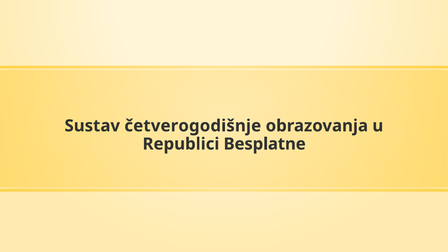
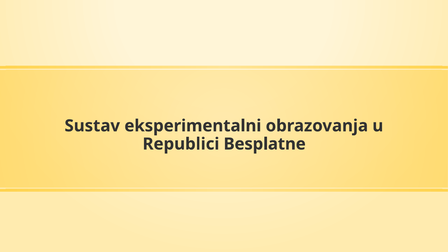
četverogodišnje: četverogodišnje -> eksperimentalni
